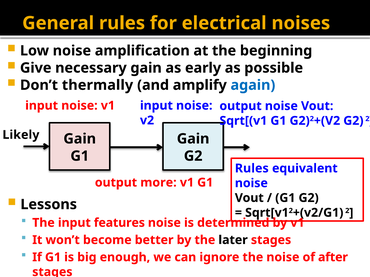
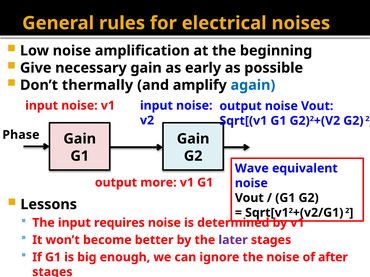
Likely: Likely -> Phase
Rules at (252, 169): Rules -> Wave
features: features -> requires
later colour: black -> purple
